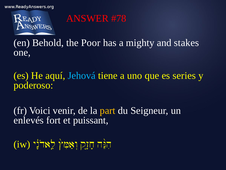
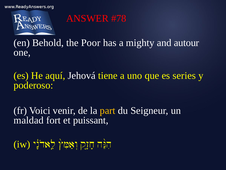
stakes: stakes -> autour
Jehová colour: light blue -> white
enlevés: enlevés -> maldad
